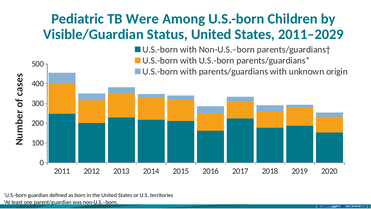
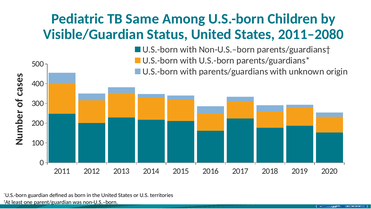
Were: Were -> Same
2011–2029: 2011–2029 -> 2011–2080
